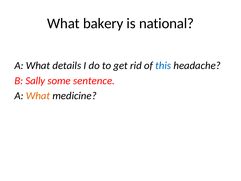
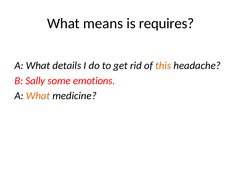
bakery: bakery -> means
national: national -> requires
this colour: blue -> orange
sentence: sentence -> emotions
